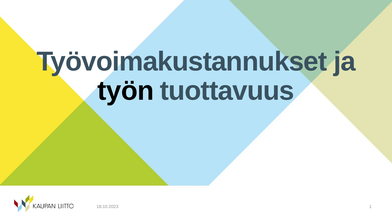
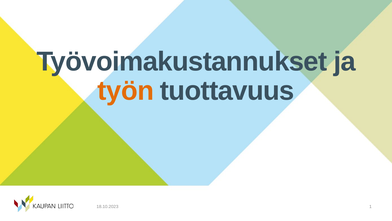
työn colour: black -> orange
